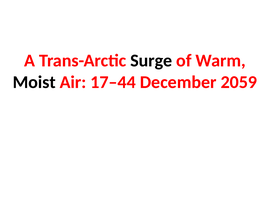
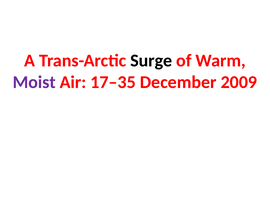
Moist colour: black -> purple
17–44: 17–44 -> 17–35
2059: 2059 -> 2009
